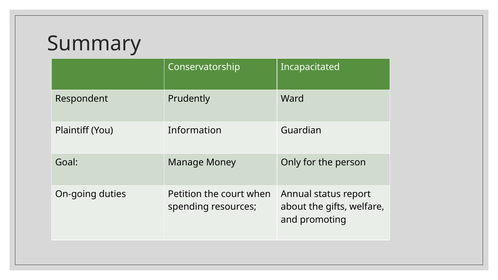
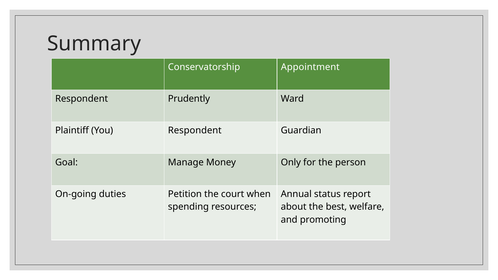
Incapacitated: Incapacitated -> Appointment
You Information: Information -> Respondent
gifts: gifts -> best
